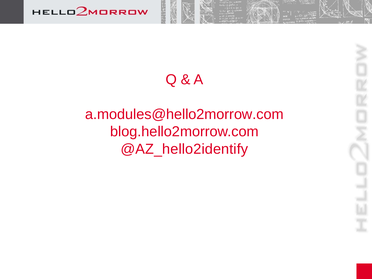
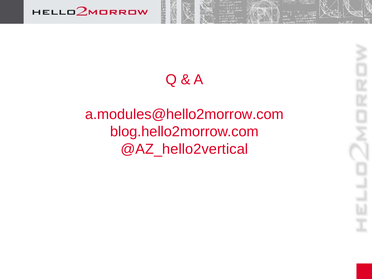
@AZ_hello2identify: @AZ_hello2identify -> @AZ_hello2vertical
